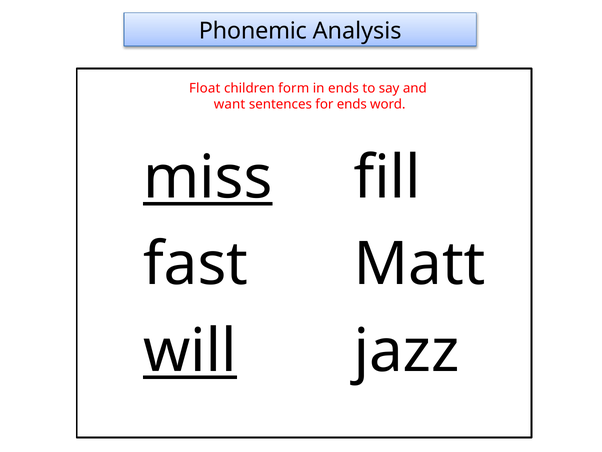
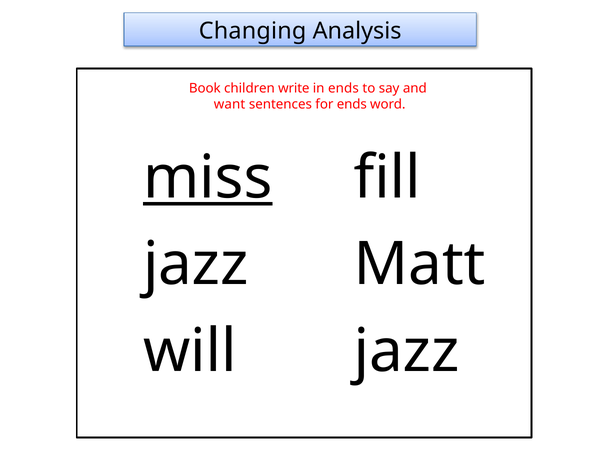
Phonemic: Phonemic -> Changing
Float: Float -> Book
form: form -> write
fast at (196, 264): fast -> jazz
will underline: present -> none
